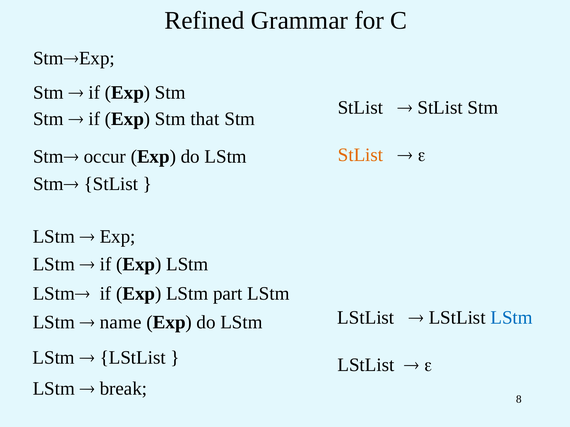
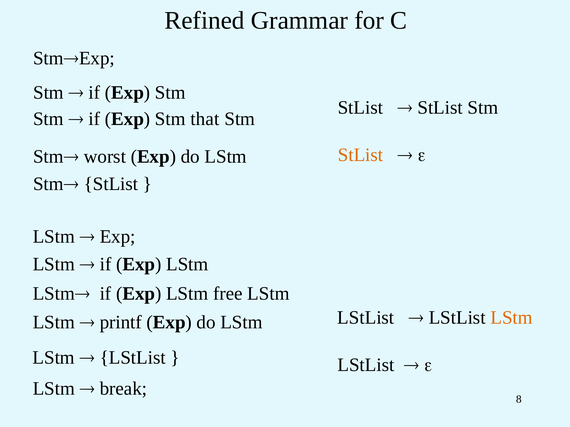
occur: occur -> worst
part: part -> free
LStm at (512, 318) colour: blue -> orange
name: name -> printf
